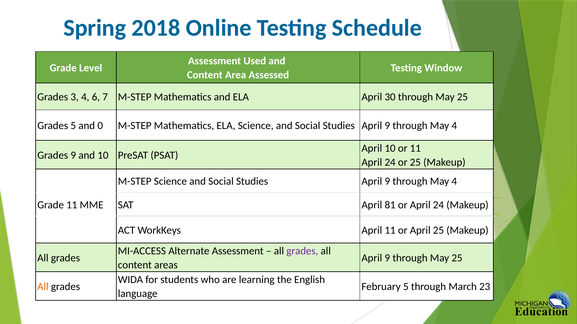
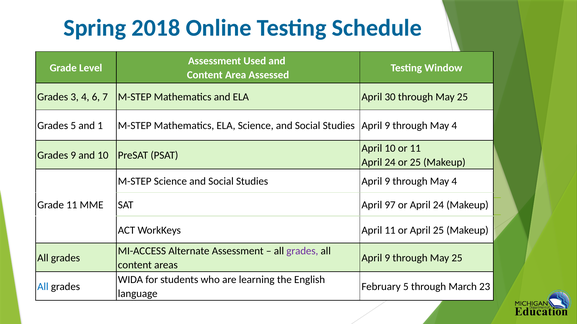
0: 0 -> 1
81: 81 -> 97
All at (43, 287) colour: orange -> blue
